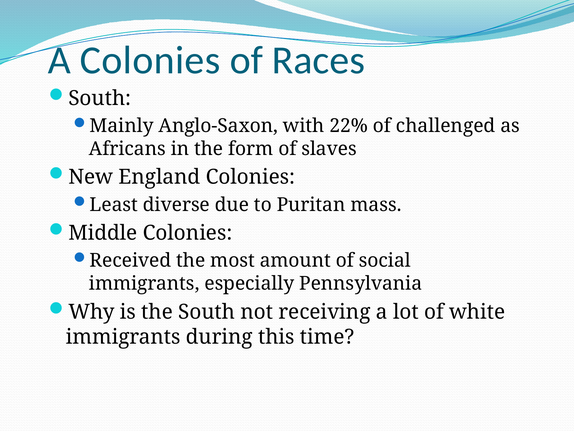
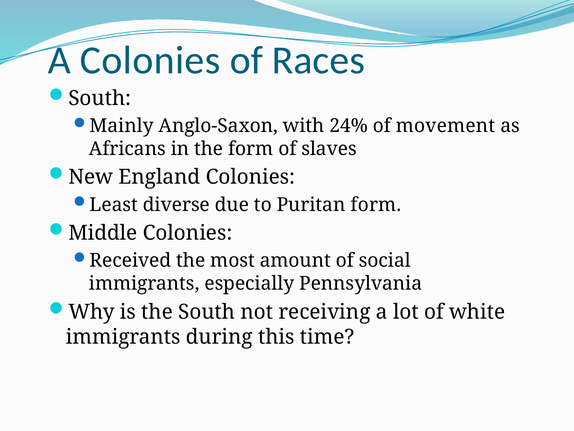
22%: 22% -> 24%
challenged: challenged -> movement
Puritan mass: mass -> form
